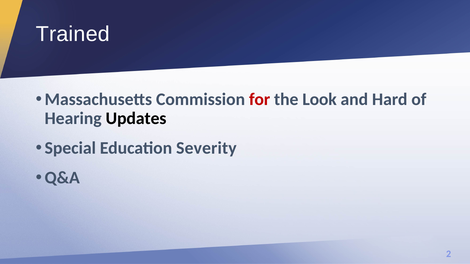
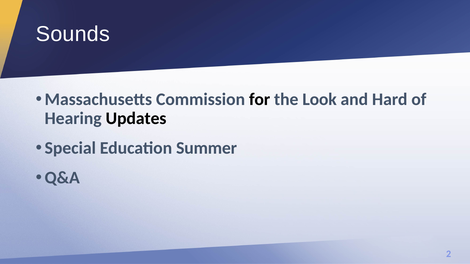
Trained: Trained -> Sounds
for colour: red -> black
Severity: Severity -> Summer
